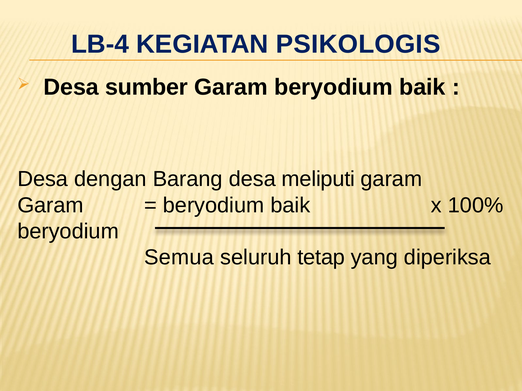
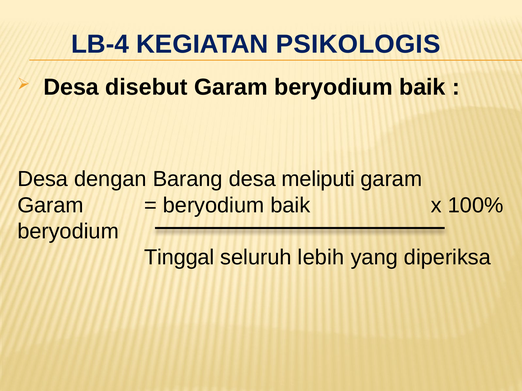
sumber: sumber -> disebut
Semua: Semua -> Tinggal
tetap: tetap -> lebih
